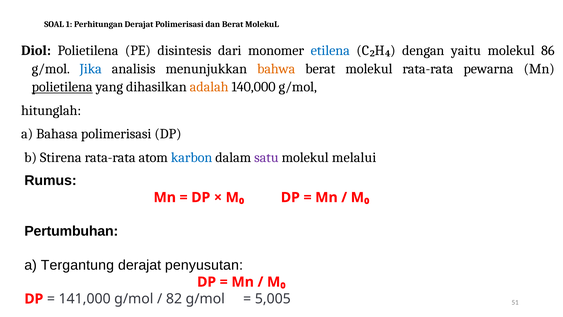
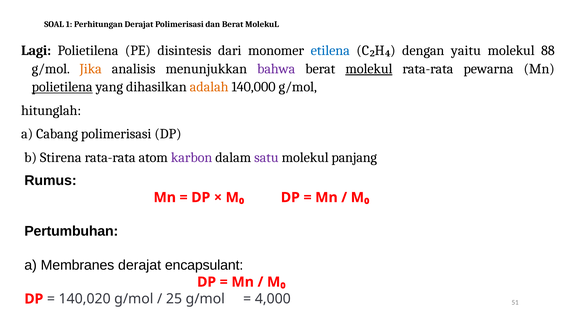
Diol: Diol -> Lagi
86: 86 -> 88
Jika colour: blue -> orange
bahwa colour: orange -> purple
molekul at (369, 69) underline: none -> present
Bahasa: Bahasa -> Cabang
karbon colour: blue -> purple
melalui: melalui -> panjang
Tergantung: Tergantung -> Membranes
penyusutan: penyusutan -> encapsulant
141,000: 141,000 -> 140,020
82: 82 -> 25
5,005: 5,005 -> 4,000
